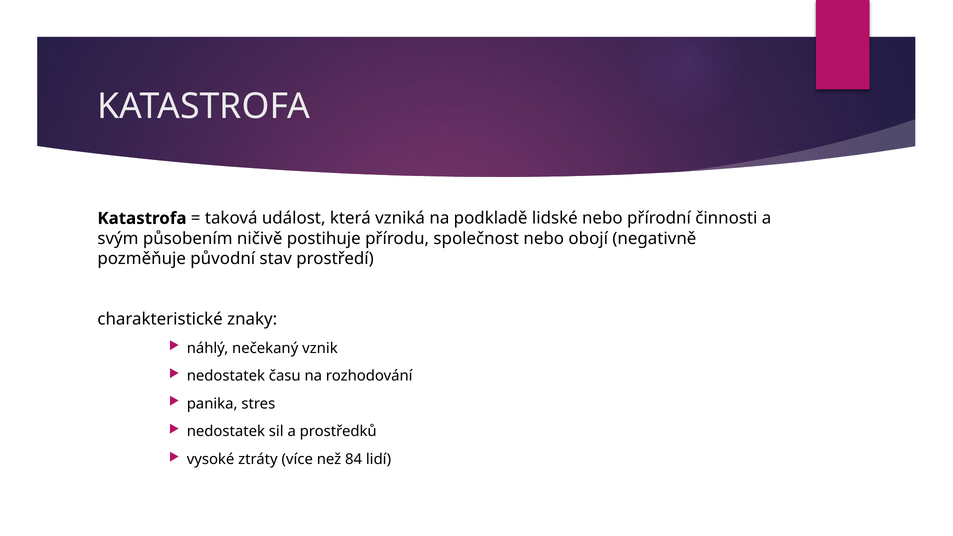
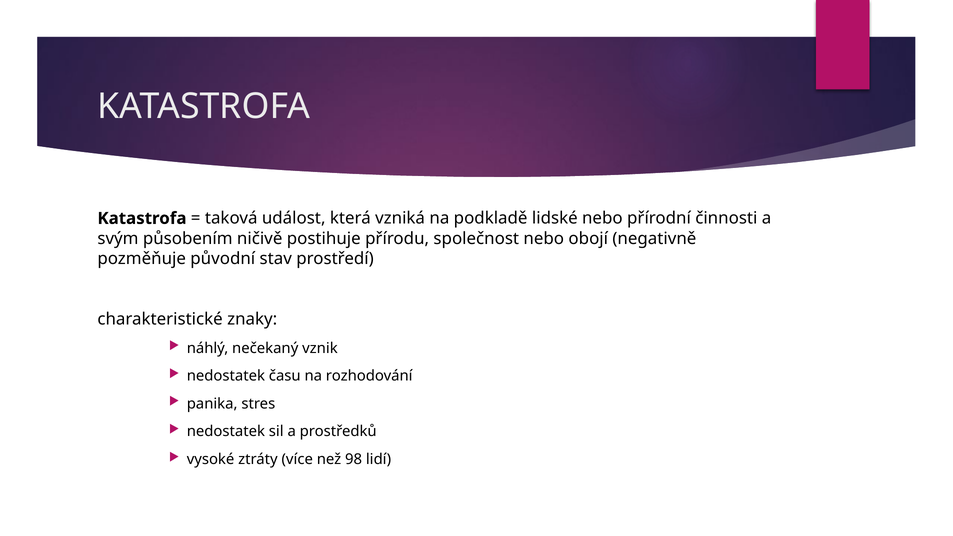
84: 84 -> 98
